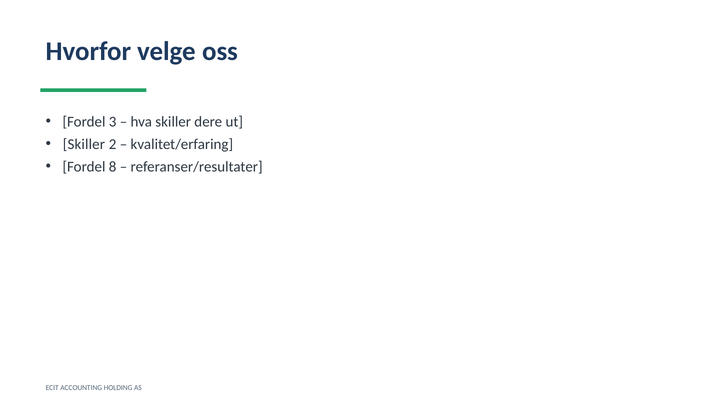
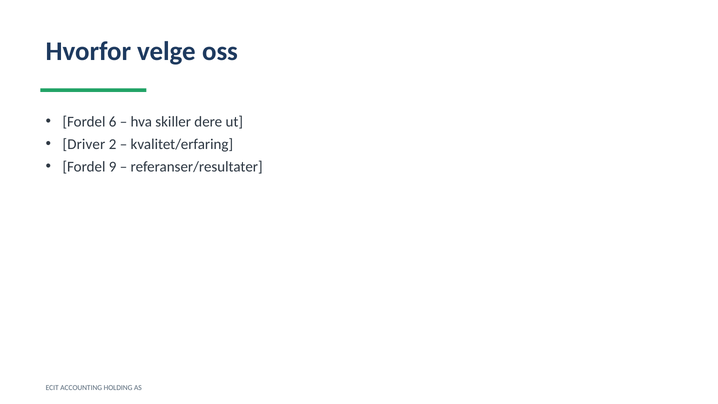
3: 3 -> 6
Skiller at (84, 144): Skiller -> Driver
8: 8 -> 9
